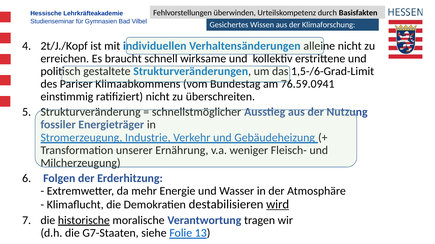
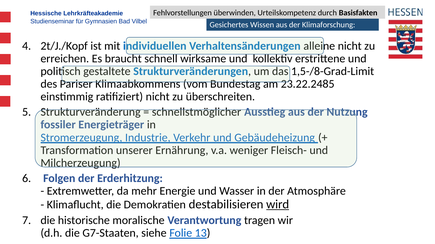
1,5-/6-Grad-Limit: 1,5-/6-Grad-Limit -> 1,5-/8-Grad-Limit
76.59.0941: 76.59.0941 -> 23.22.2485
historische underline: present -> none
